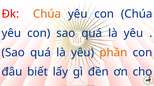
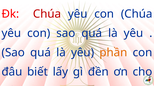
Chúa at (47, 14) colour: orange -> red
